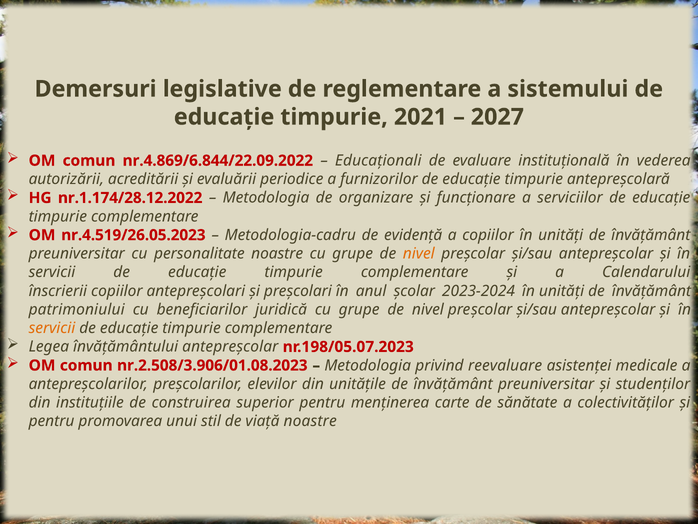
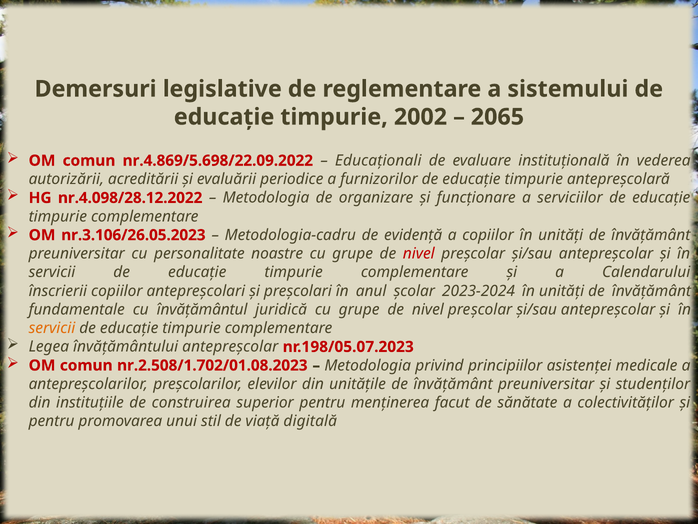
2021: 2021 -> 2002
2027: 2027 -> 2065
nr.4.869/6.844/22.09.2022: nr.4.869/6.844/22.09.2022 -> nr.4.869/5.698/22.09.2022
nr.1.174/28.12.2022: nr.1.174/28.12.2022 -> nr.4.098/28.12.2022
nr.4.519/26.05.2023: nr.4.519/26.05.2023 -> nr.3.106/26.05.2023
nivel at (419, 254) colour: orange -> red
patrimoniului: patrimoniului -> fundamentale
beneficiarilor: beneficiarilor -> învățământul
nr.2.508/3.906/01.08.2023: nr.2.508/3.906/01.08.2023 -> nr.2.508/1.702/01.08.2023
reevaluare: reevaluare -> principiilor
carte: carte -> facut
viață noastre: noastre -> digitală
